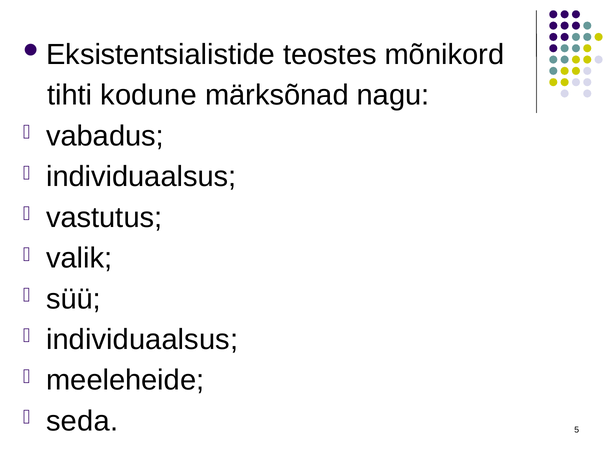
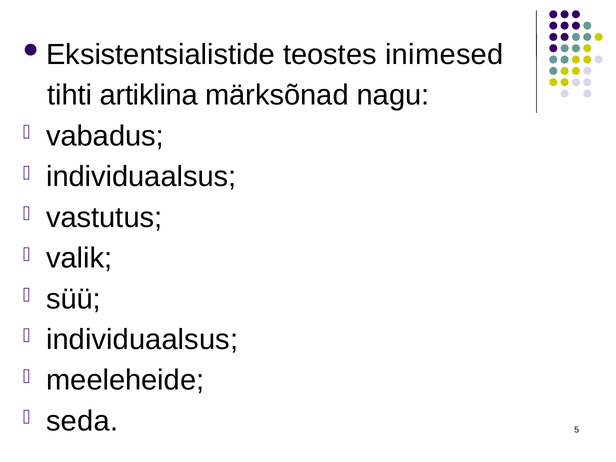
mõnikord: mõnikord -> inimesed
kodune: kodune -> artiklina
